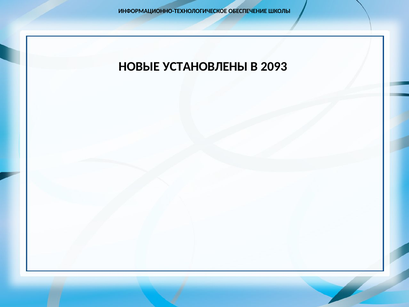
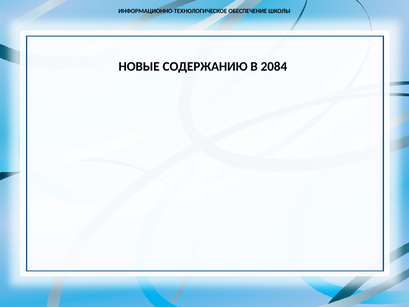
УСТАНОВЛЕНЫ: УСТАНОВЛЕНЫ -> СОДЕРЖАНИЮ
2093: 2093 -> 2084
